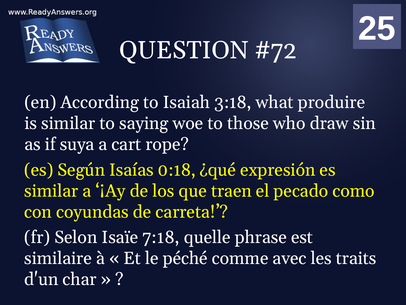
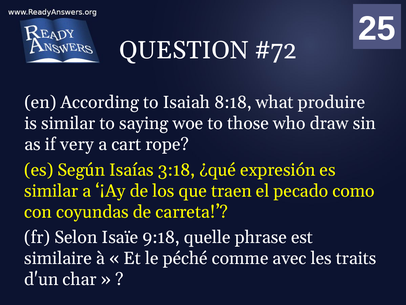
3:18: 3:18 -> 8:18
suya: suya -> very
0:18: 0:18 -> 3:18
7:18: 7:18 -> 9:18
